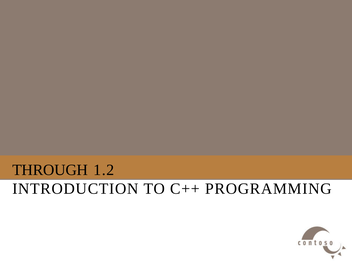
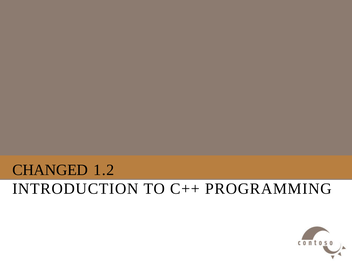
THROUGH: THROUGH -> CHANGED
